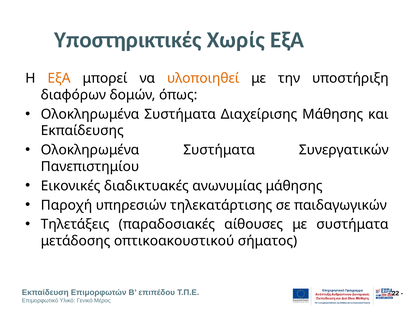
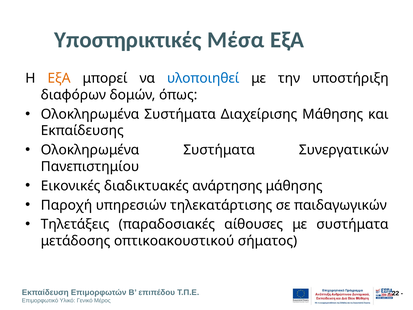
Χωρίς: Χωρίς -> Μέσα
υλοποιηθεί colour: orange -> blue
ανωνυμίας: ανωνυμίας -> ανάρτησης
